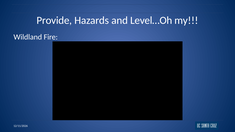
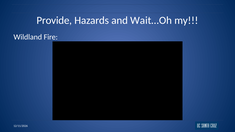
Level…Oh: Level…Oh -> Wait…Oh
